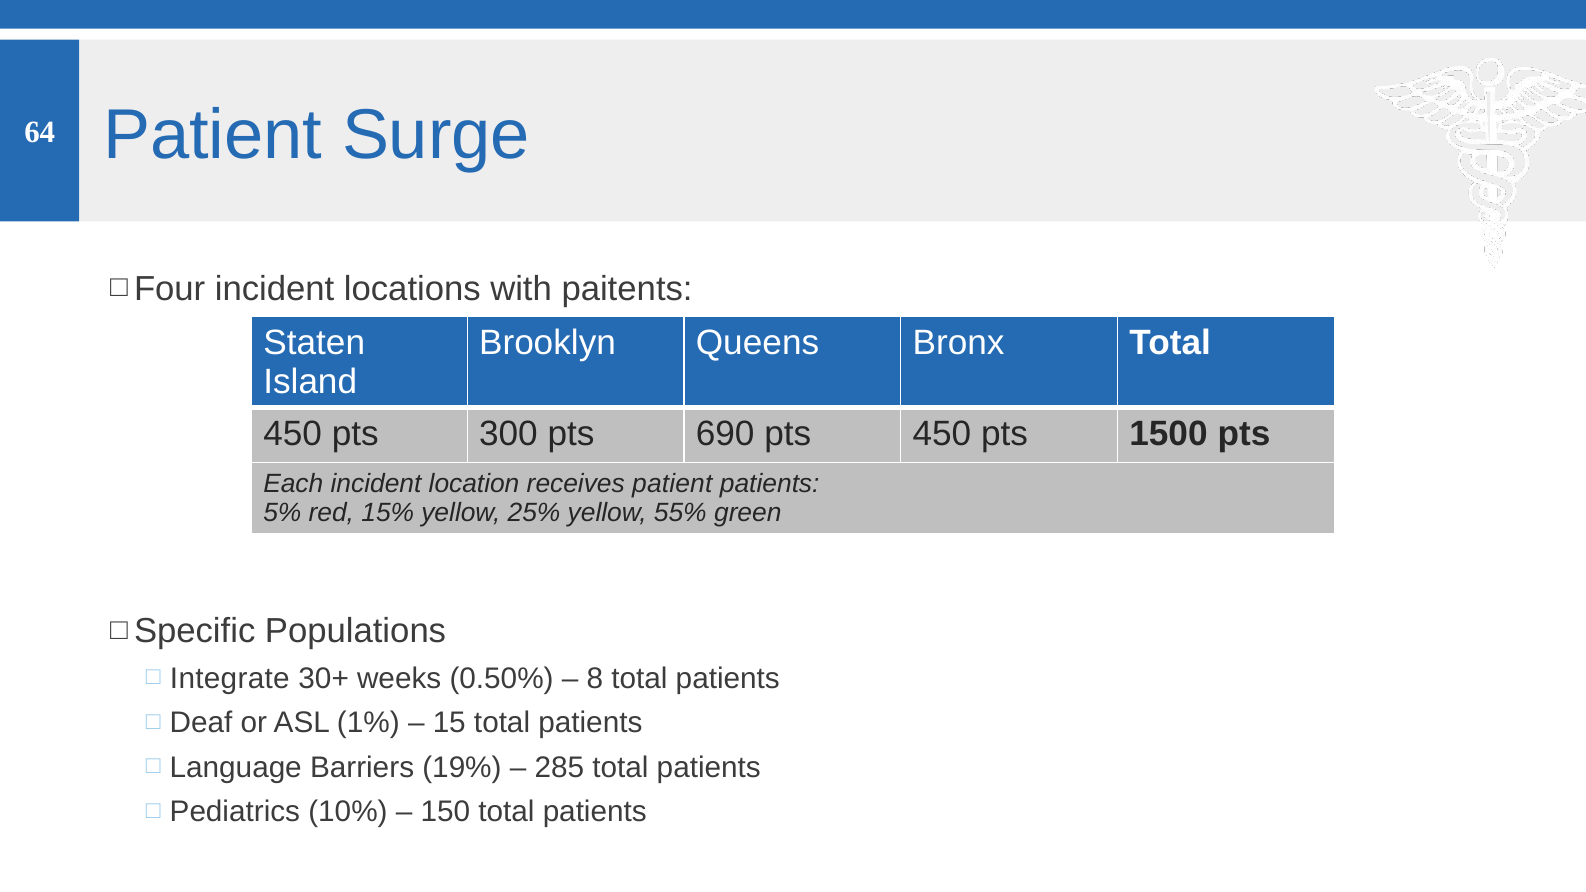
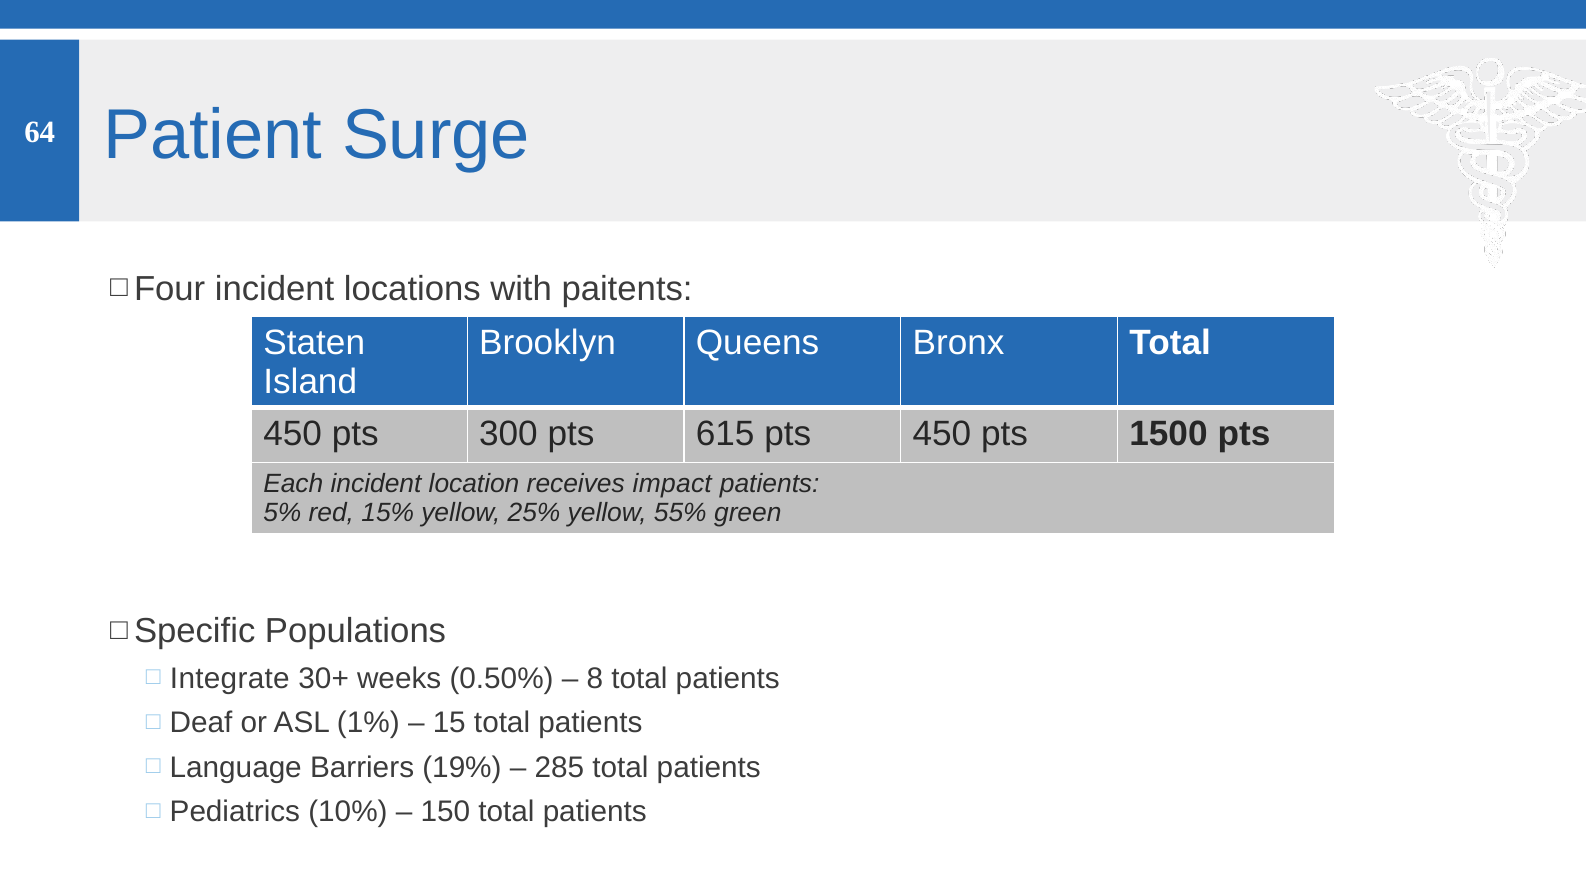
690: 690 -> 615
receives patient: patient -> impact
